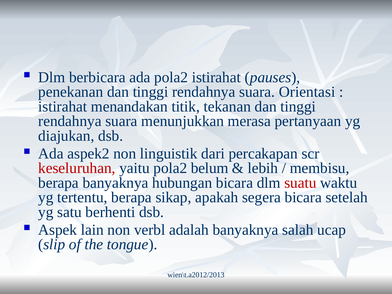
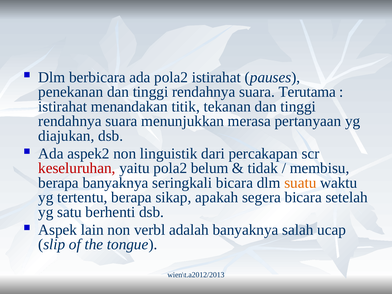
Orientasi: Orientasi -> Terutama
lebih: lebih -> tidak
hubungan: hubungan -> seringkali
suatu colour: red -> orange
